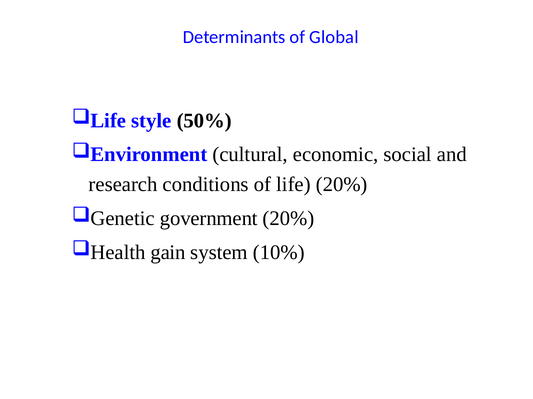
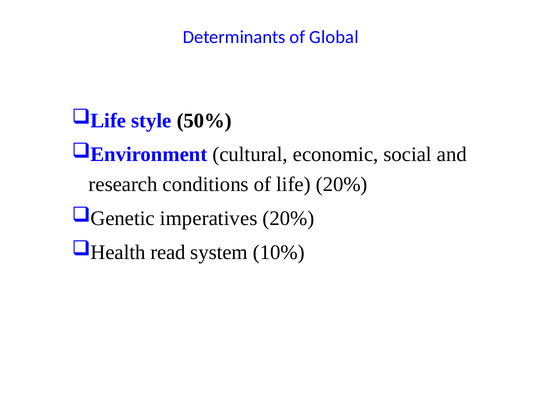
government: government -> imperatives
gain: gain -> read
